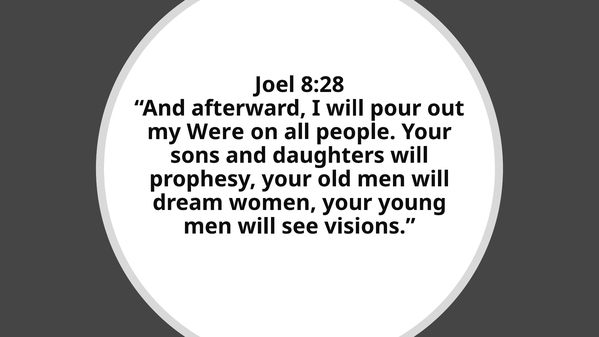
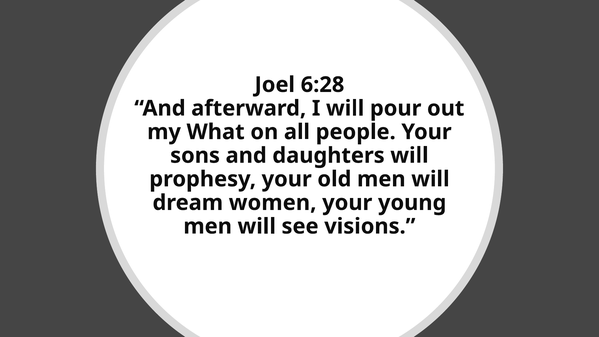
8:28: 8:28 -> 6:28
Were: Were -> What
